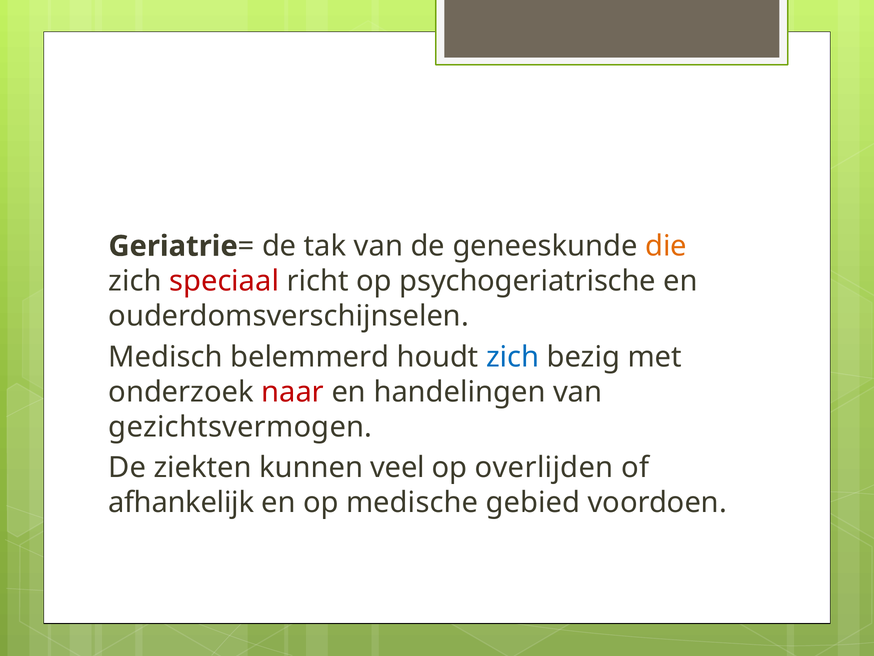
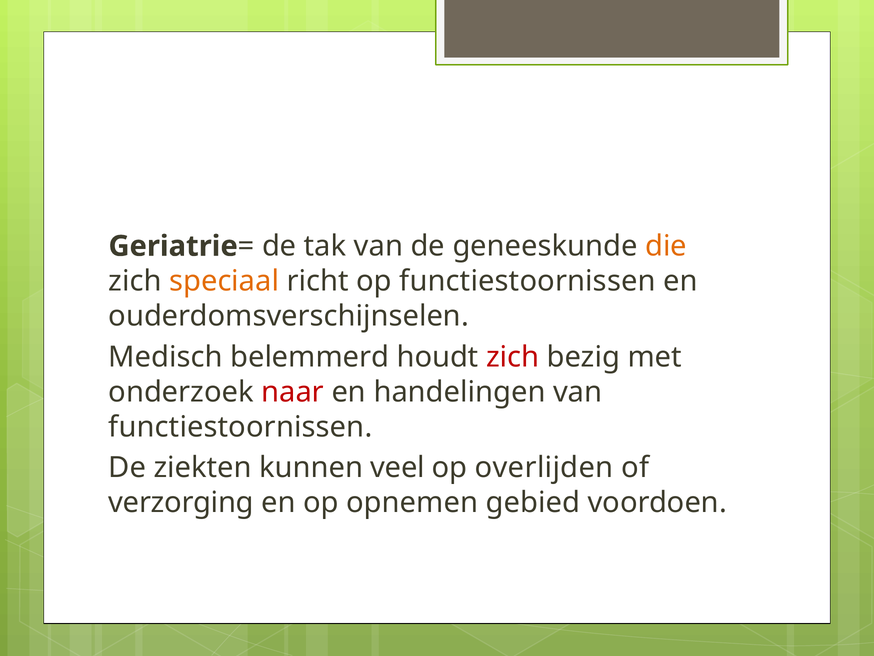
speciaal colour: red -> orange
op psychogeriatrische: psychogeriatrische -> functiestoornissen
zich at (513, 357) colour: blue -> red
gezichtsvermogen at (240, 427): gezichtsvermogen -> functiestoornissen
afhankelijk: afhankelijk -> verzorging
medische: medische -> opnemen
